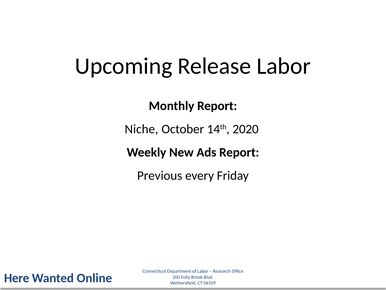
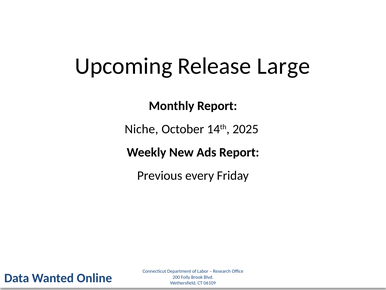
Release Labor: Labor -> Large
2020: 2020 -> 2025
Here: Here -> Data
